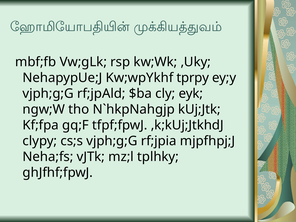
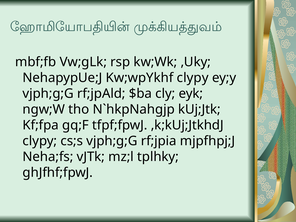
Kw;wpYkhf tprpy: tprpy -> clypy
